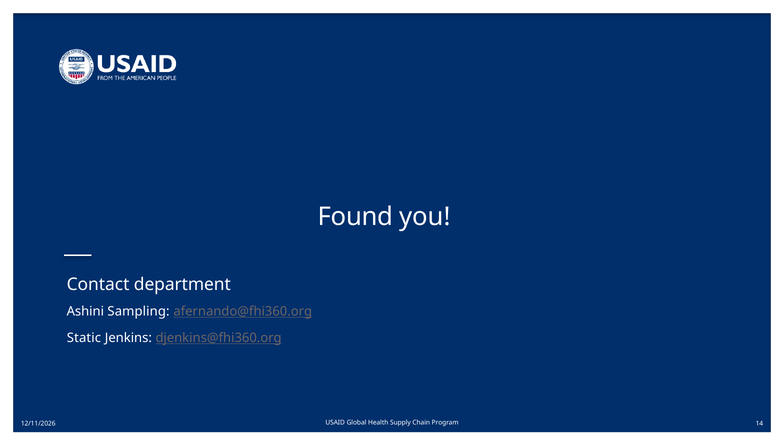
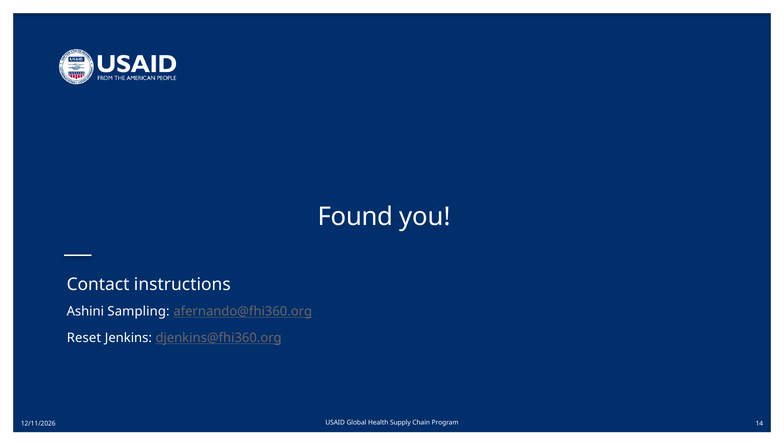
department: department -> instructions
Static: Static -> Reset
